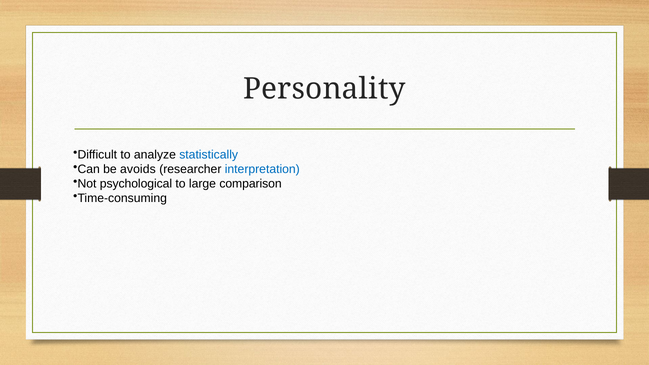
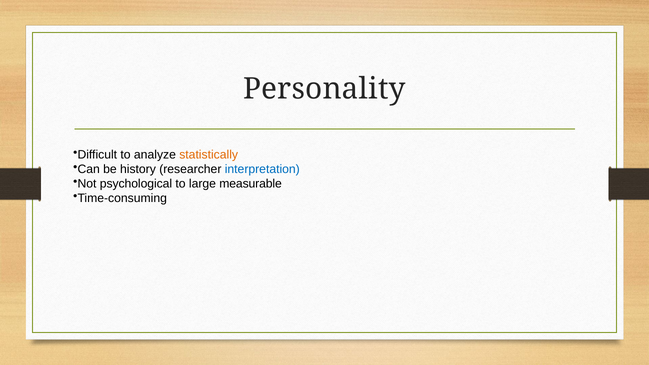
statistically colour: blue -> orange
avoids: avoids -> history
comparison: comparison -> measurable
